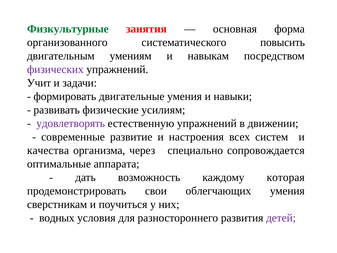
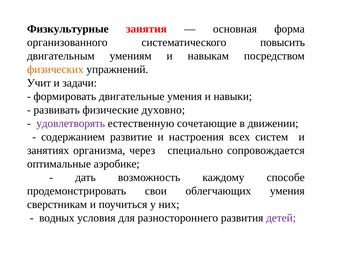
Физкультурные colour: green -> black
физических colour: purple -> orange
усилиям: усилиям -> духовно
естественную упражнений: упражнений -> сочетающие
современные: современные -> содержанием
качества: качества -> занятиях
аппарата: аппарата -> аэробике
которая: которая -> способе
